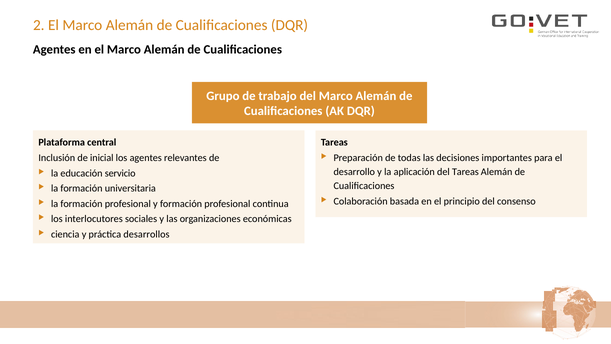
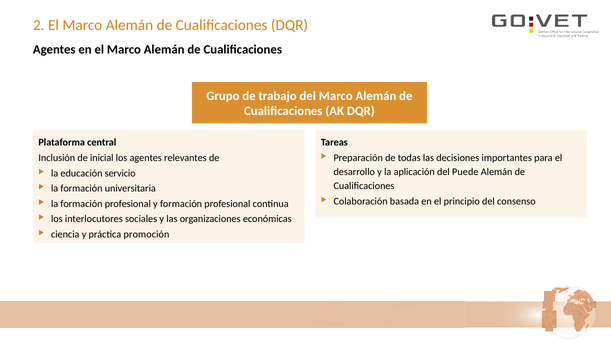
del Tareas: Tareas -> Puede
desarrollos: desarrollos -> promoción
